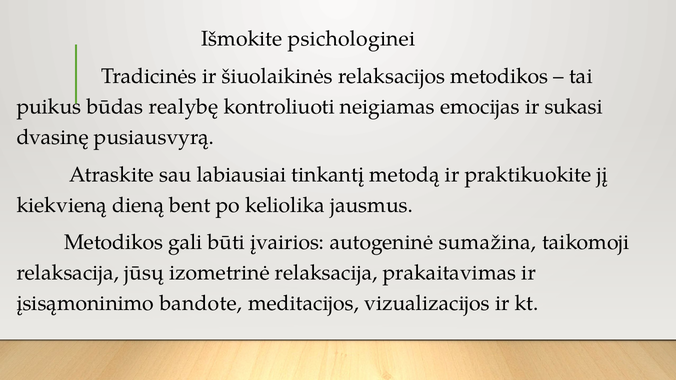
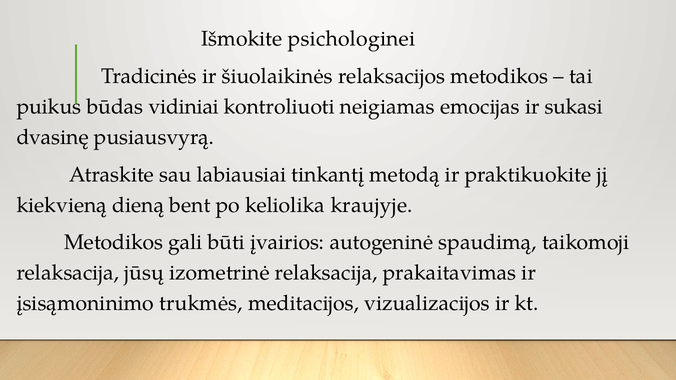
realybę: realybę -> vidiniai
jausmus: jausmus -> kraujyje
sumažina: sumažina -> spaudimą
bandote: bandote -> trukmės
